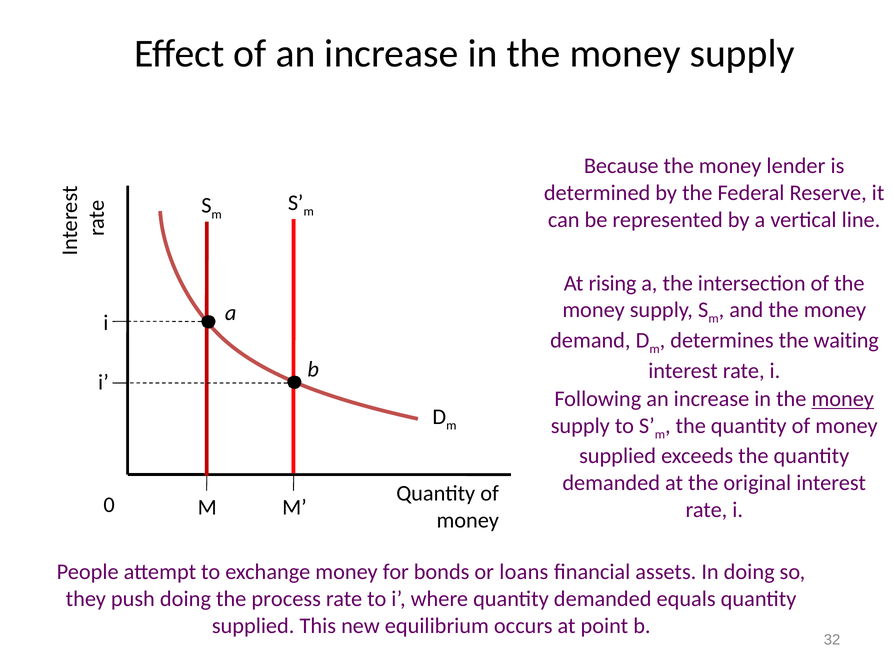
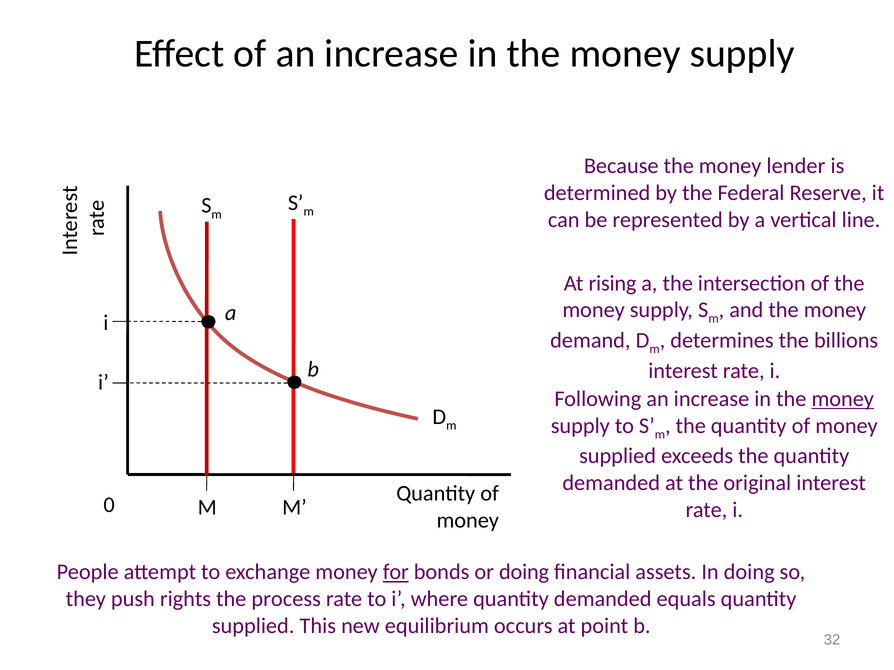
waiting: waiting -> billions
for underline: none -> present
or loans: loans -> doing
push doing: doing -> rights
